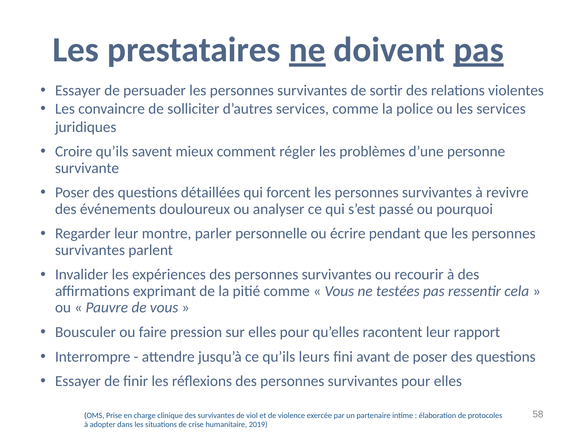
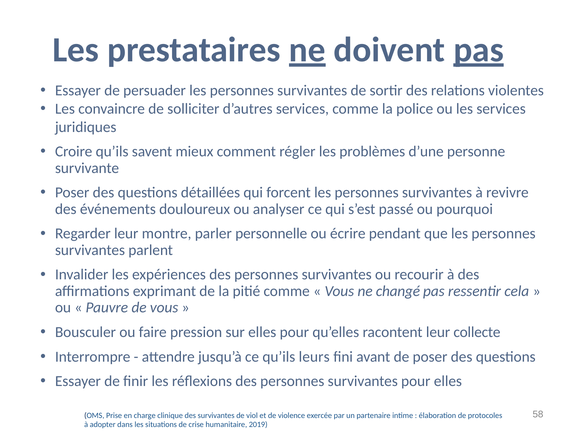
testées: testées -> changé
rapport: rapport -> collecte
